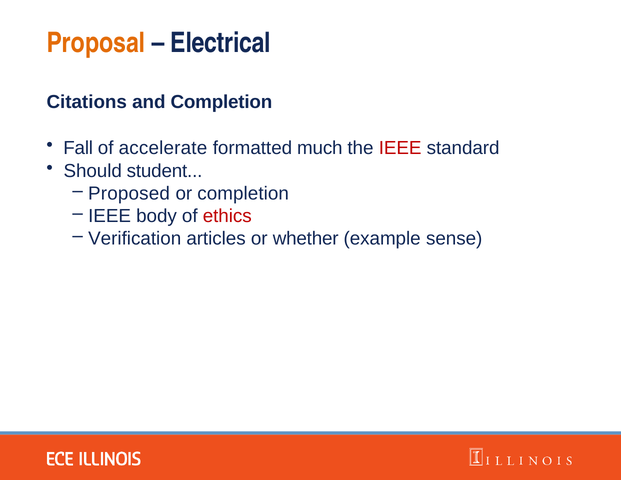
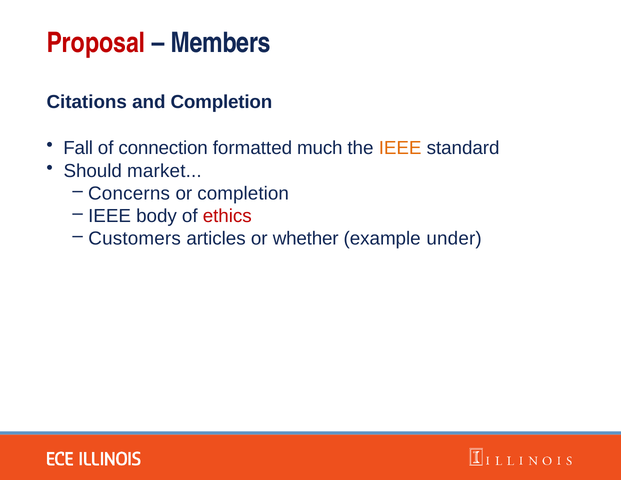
Proposal colour: orange -> red
Electrical: Electrical -> Members
accelerate: accelerate -> connection
IEEE at (400, 148) colour: red -> orange
student: student -> market
Proposed: Proposed -> Concerns
Verification: Verification -> Customers
sense: sense -> under
